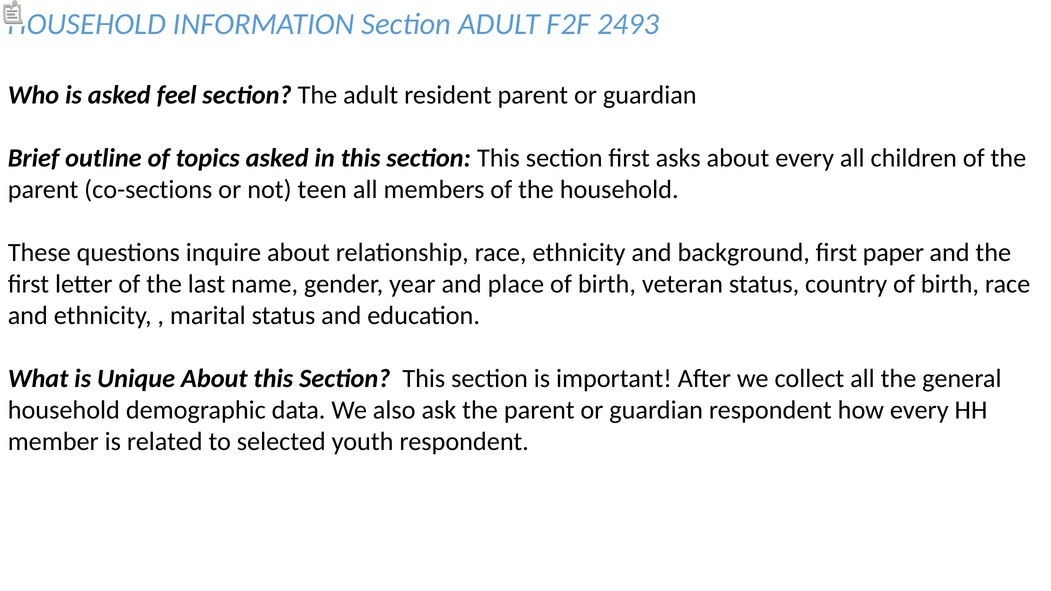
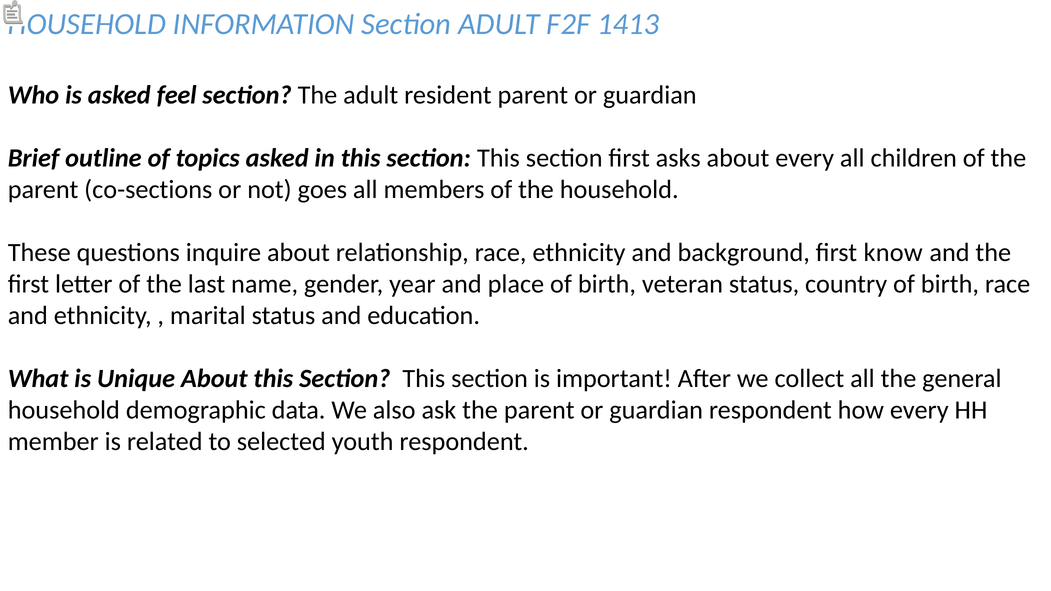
2493: 2493 -> 1413
teen: teen -> goes
paper: paper -> know
